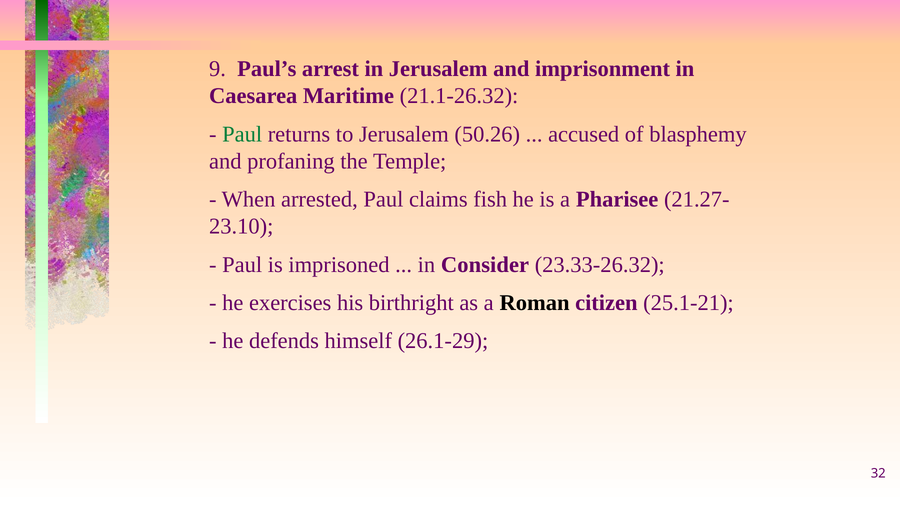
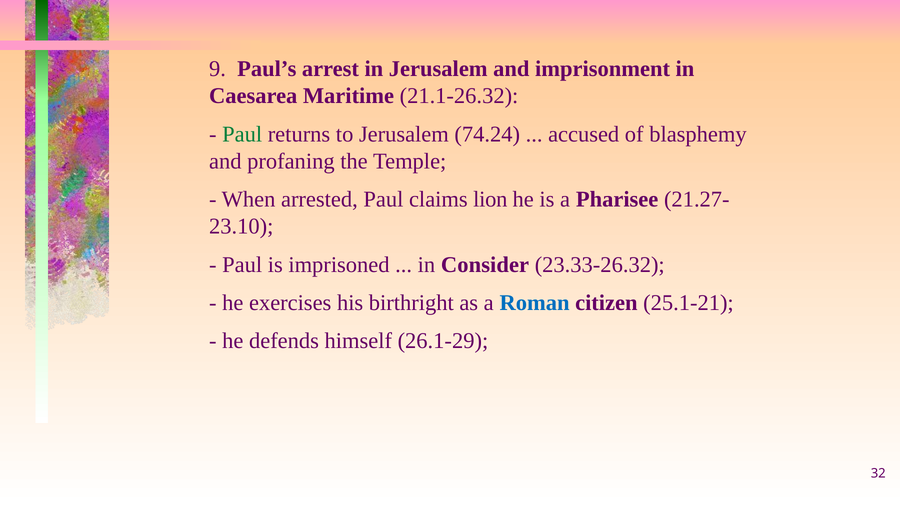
50.26: 50.26 -> 74.24
fish: fish -> lion
Roman colour: black -> blue
